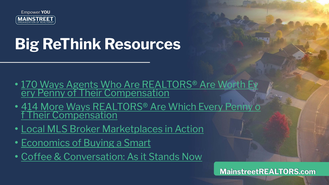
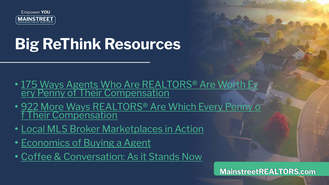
170: 170 -> 175
414: 414 -> 922
Smart: Smart -> Agent
